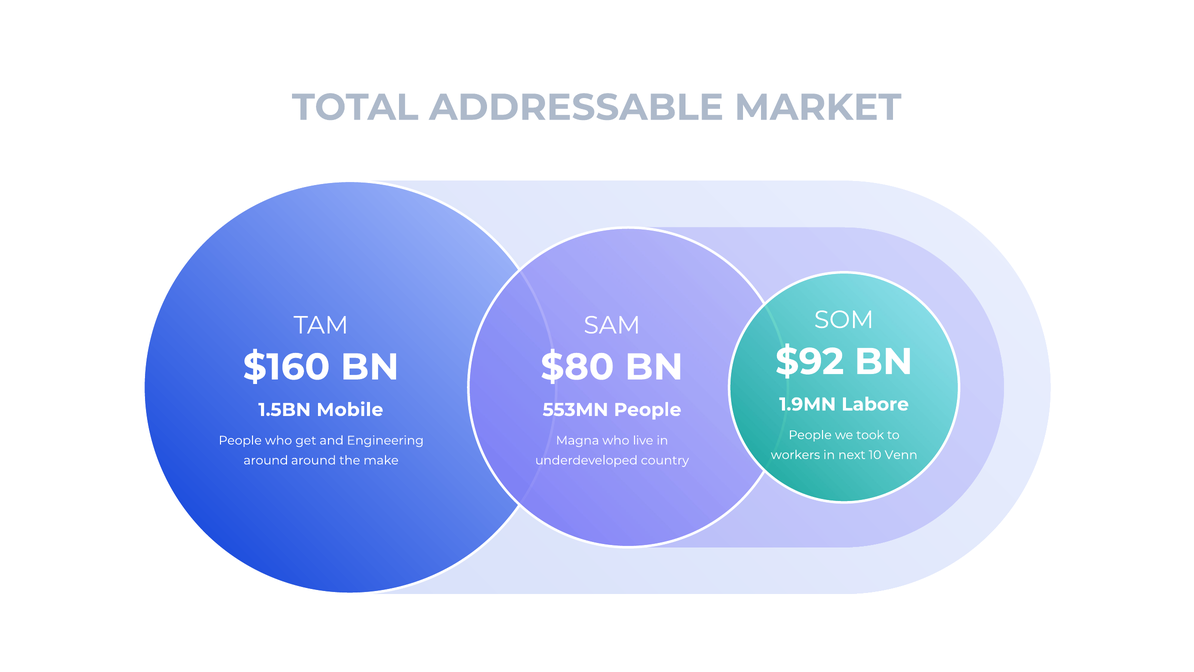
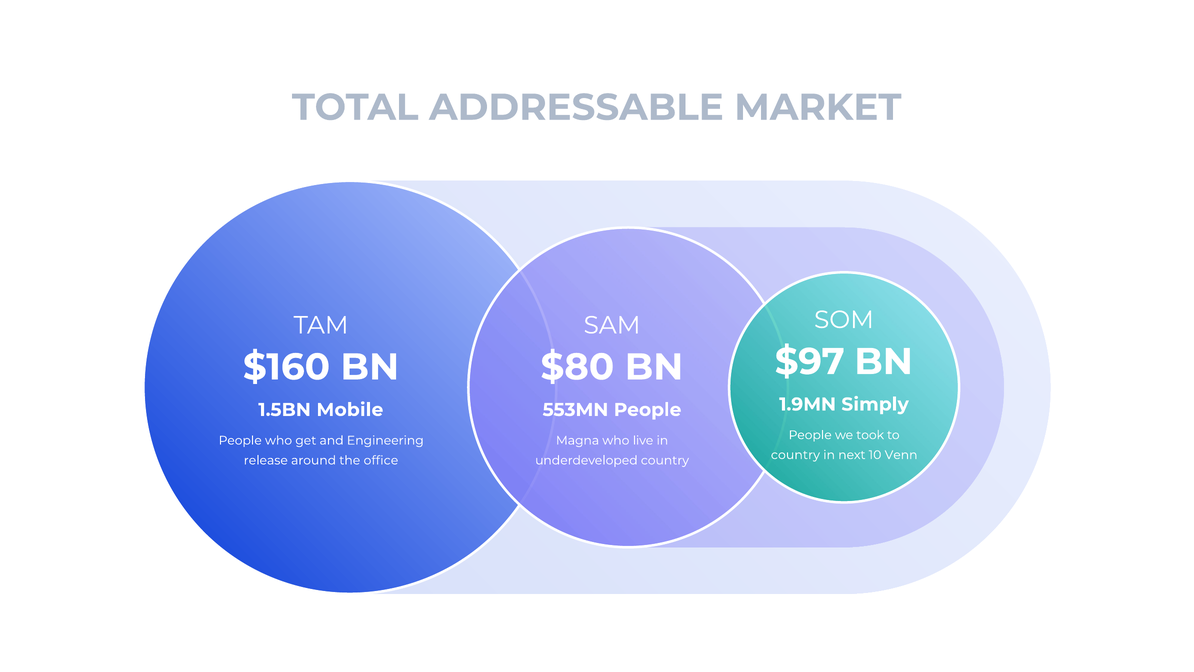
$92: $92 -> $97
Labore: Labore -> Simply
workers at (796, 455): workers -> country
around at (266, 460): around -> release
make: make -> office
